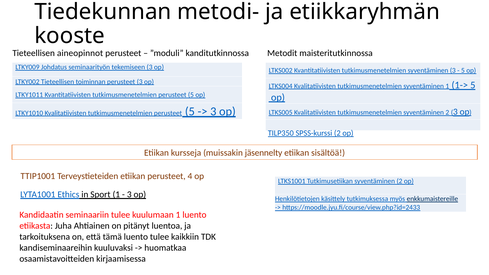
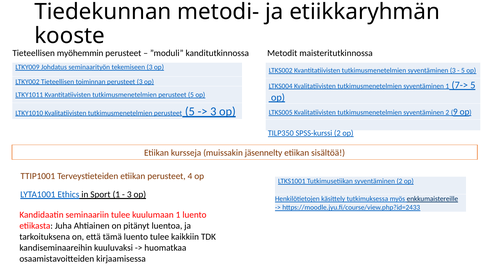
aineopinnot: aineopinnot -> myöhemmin
1->: 1-> -> 7->
3 at (455, 112): 3 -> 9
